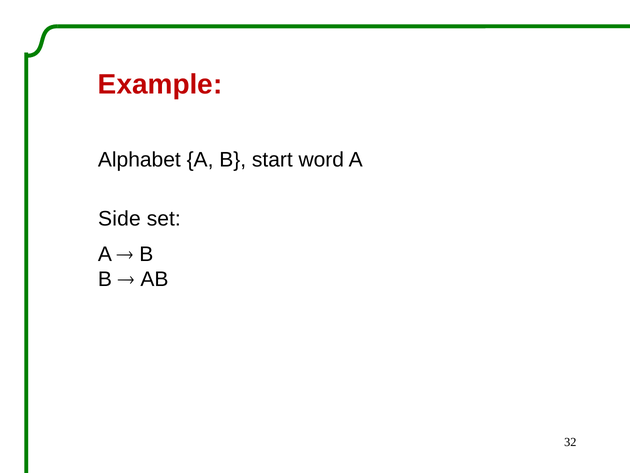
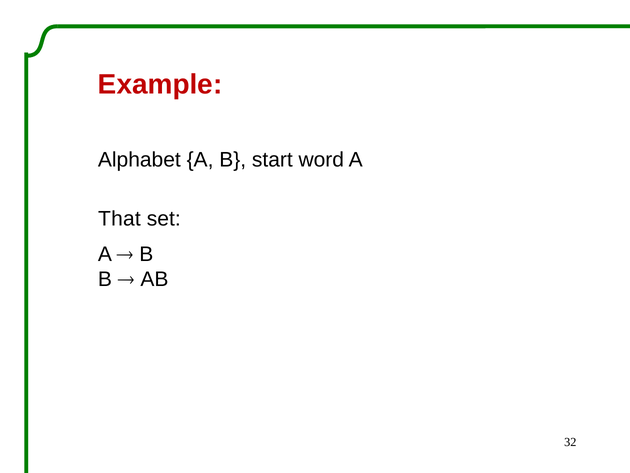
Side: Side -> That
